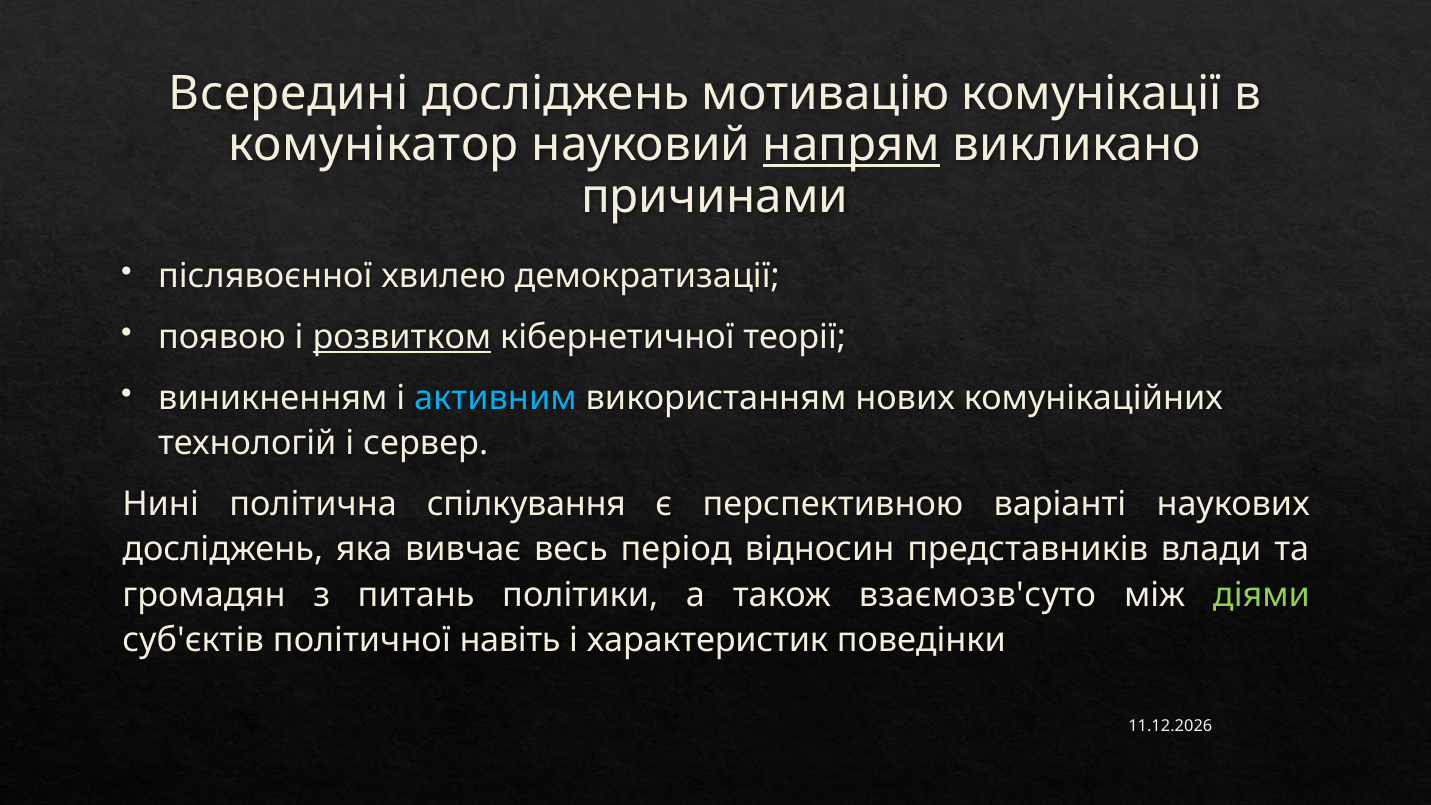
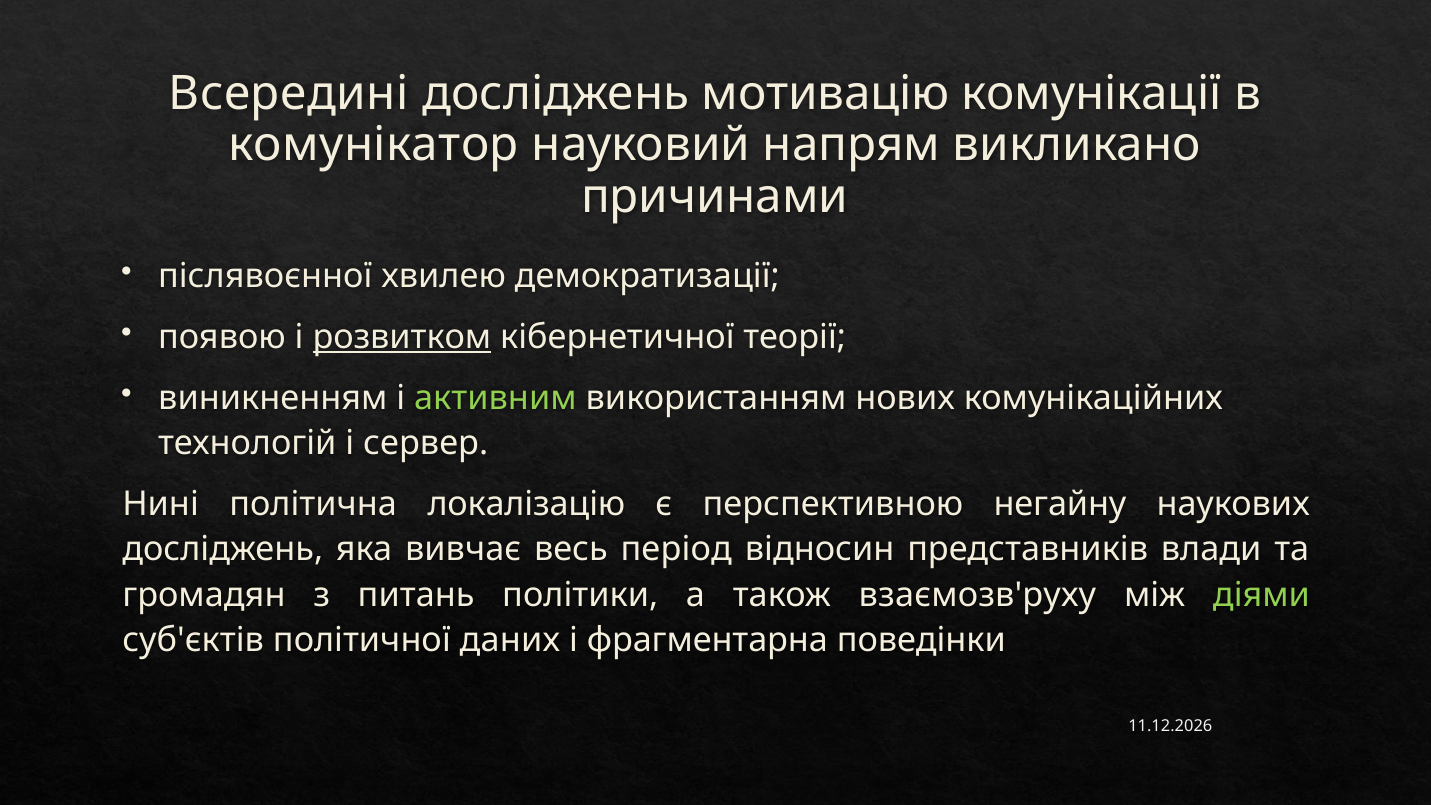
напрям underline: present -> none
активним colour: light blue -> light green
спілкування: спілкування -> локалізацію
варіанті: варіанті -> негайну
взаємозв'суто: взаємозв'суто -> взаємозв'руху
навіть: навіть -> даних
характеристик: характеристик -> фрагментарна
